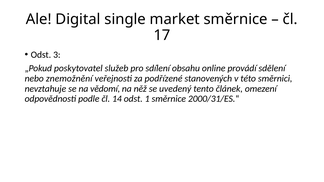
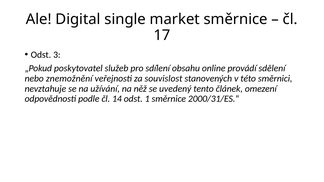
podřízené: podřízené -> souvislost
vědomí: vědomí -> užívání
